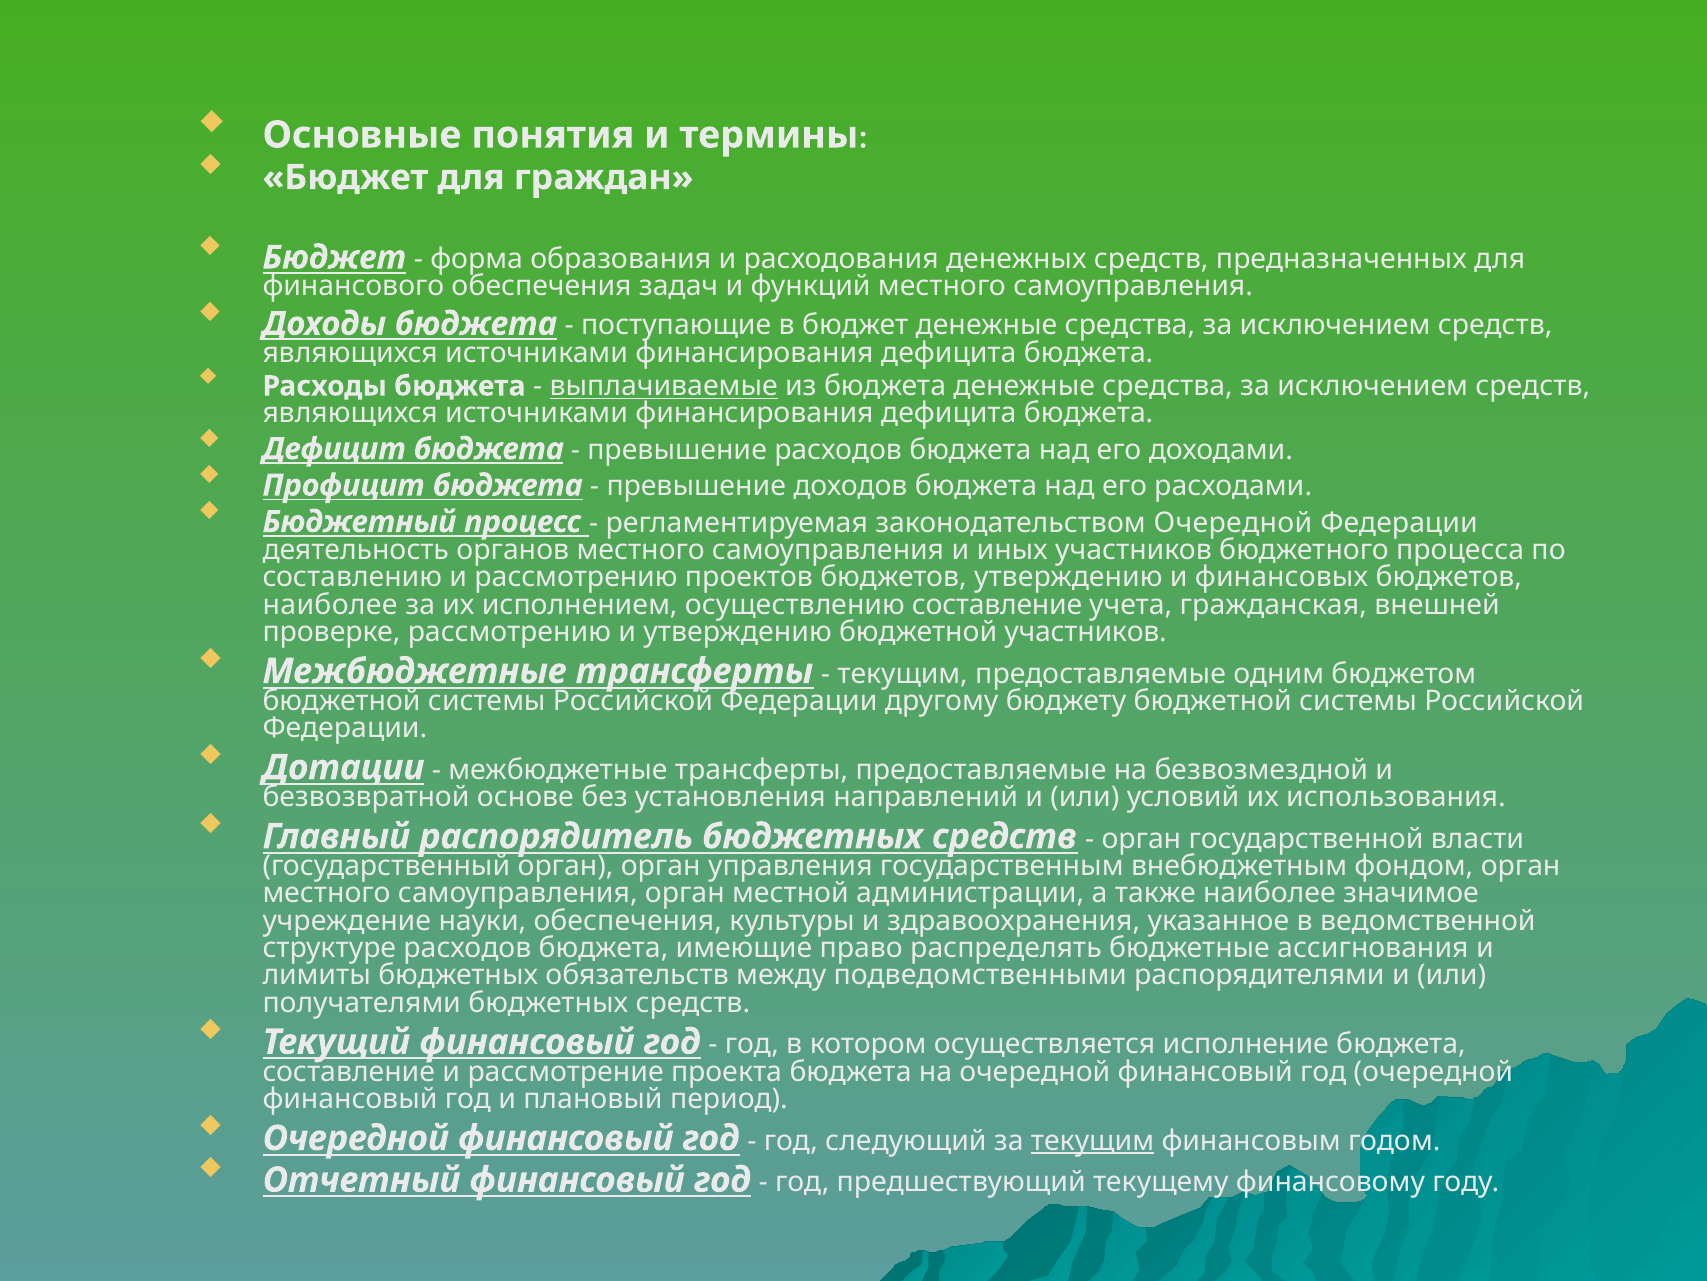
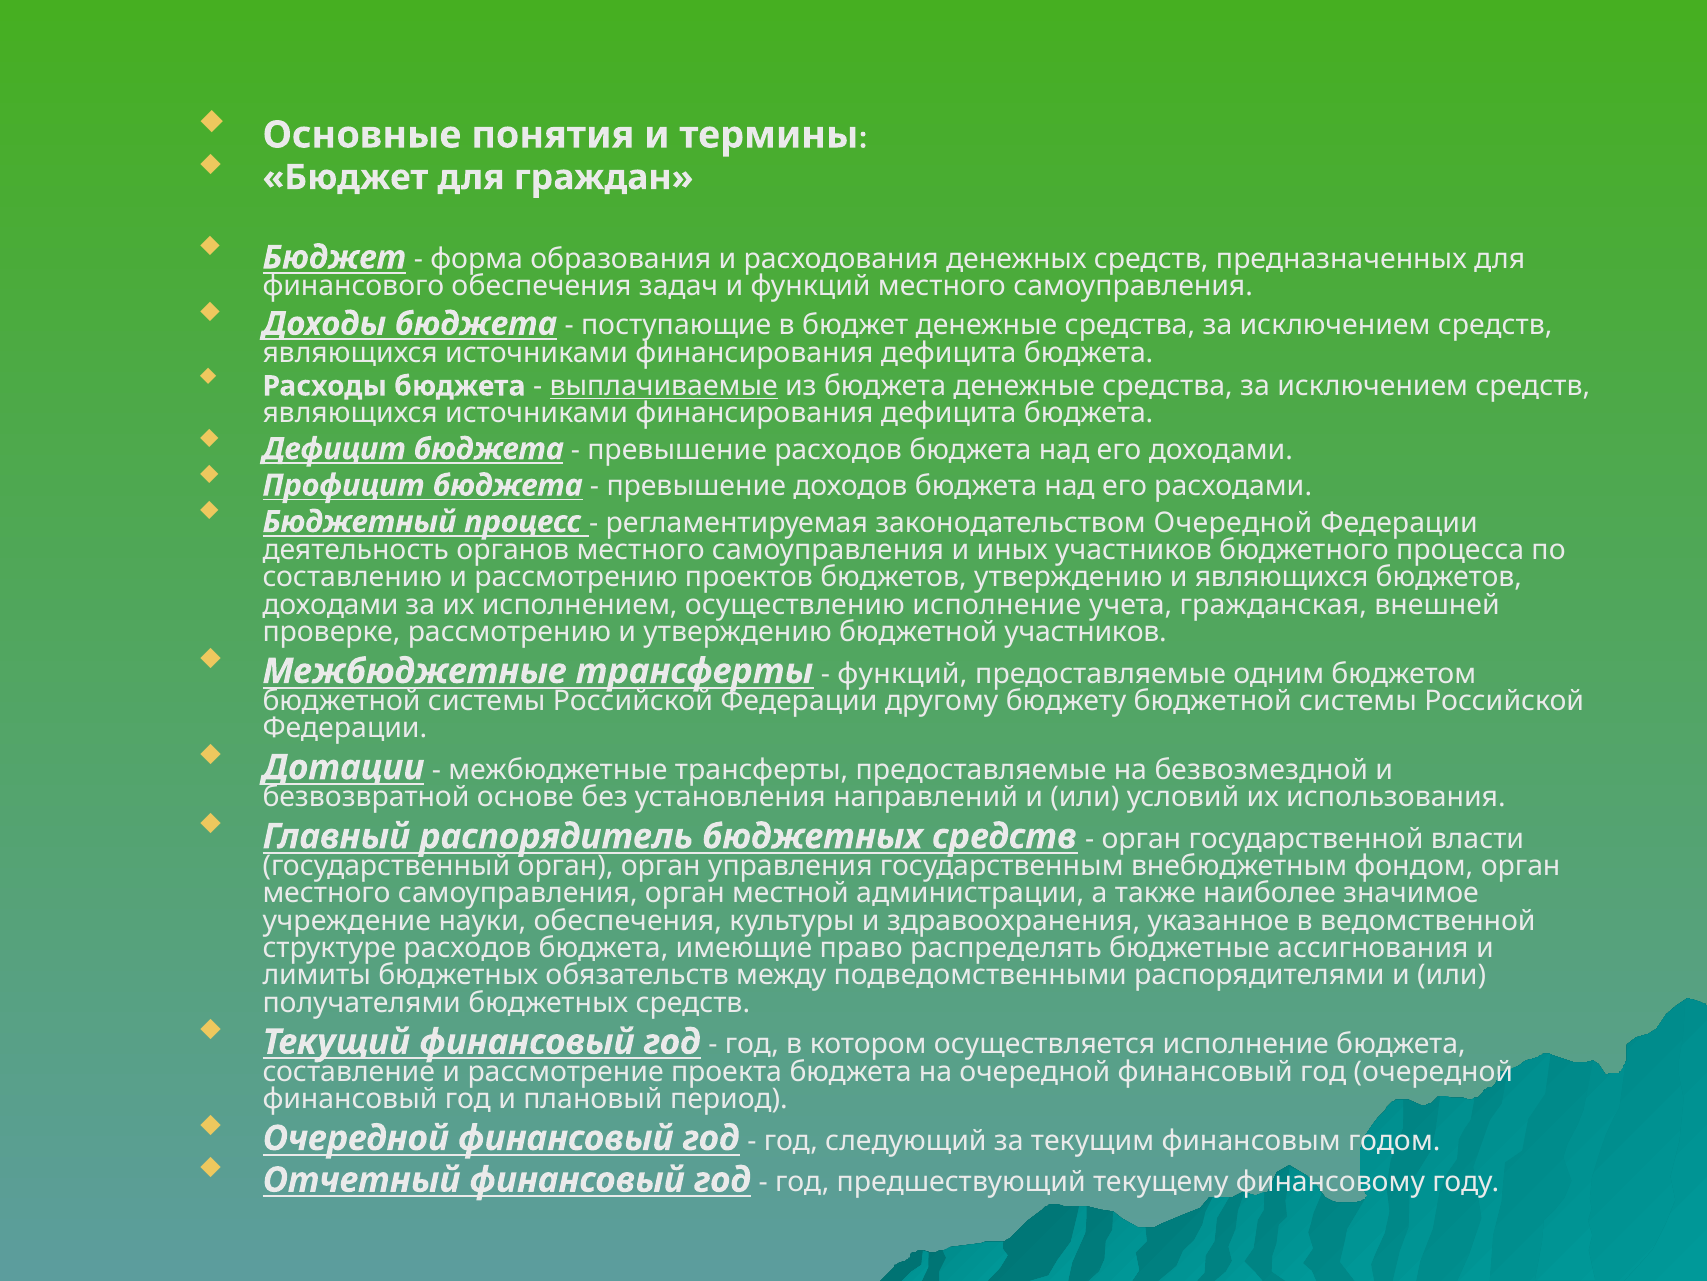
и финансовых: финансовых -> являющихся
наиболее at (330, 604): наиболее -> доходами
осуществлению составление: составление -> исполнение
текущим at (903, 673): текущим -> функций
текущим at (1093, 1140) underline: present -> none
